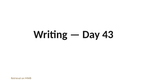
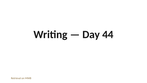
43: 43 -> 44
